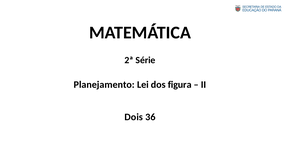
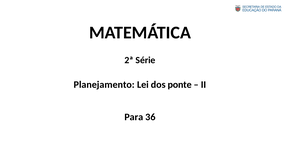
figura: figura -> ponte
Dois: Dois -> Para
